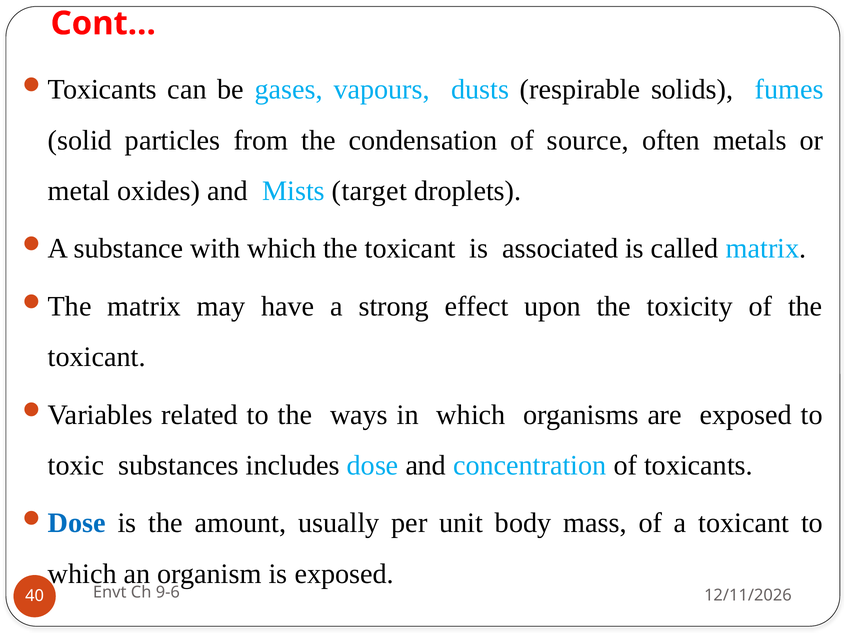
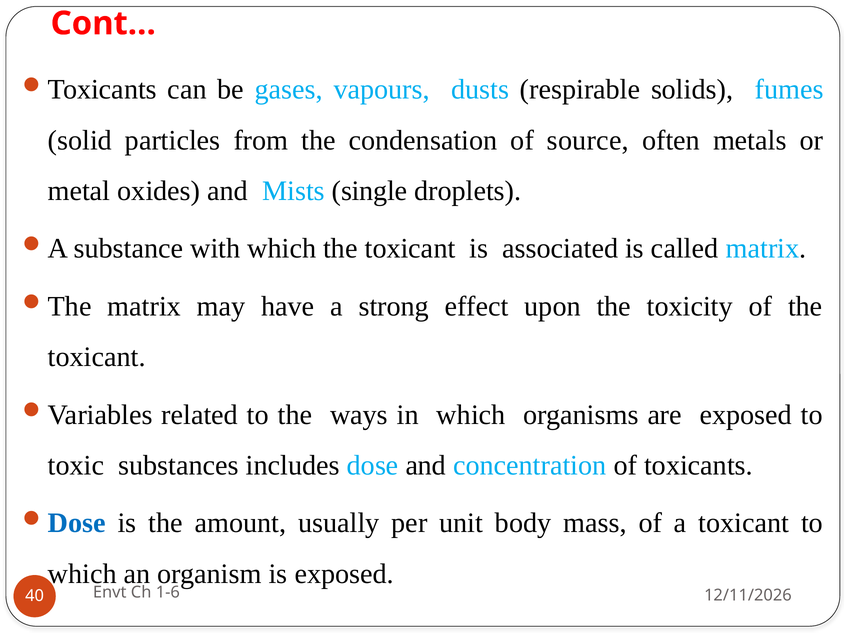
target: target -> single
9-6: 9-6 -> 1-6
